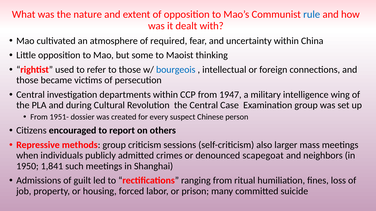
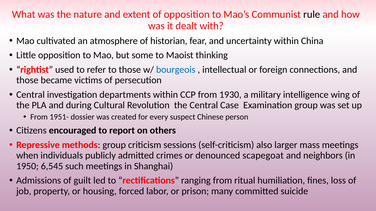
rule colour: blue -> black
required: required -> historian
1947: 1947 -> 1930
1,841: 1,841 -> 6,545
